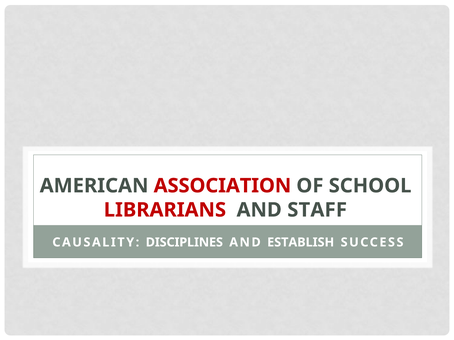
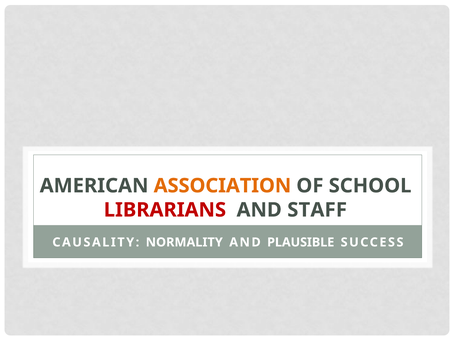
ASSOCIATION colour: red -> orange
DISCIPLINES: DISCIPLINES -> NORMALITY
ESTABLISH: ESTABLISH -> PLAUSIBLE
